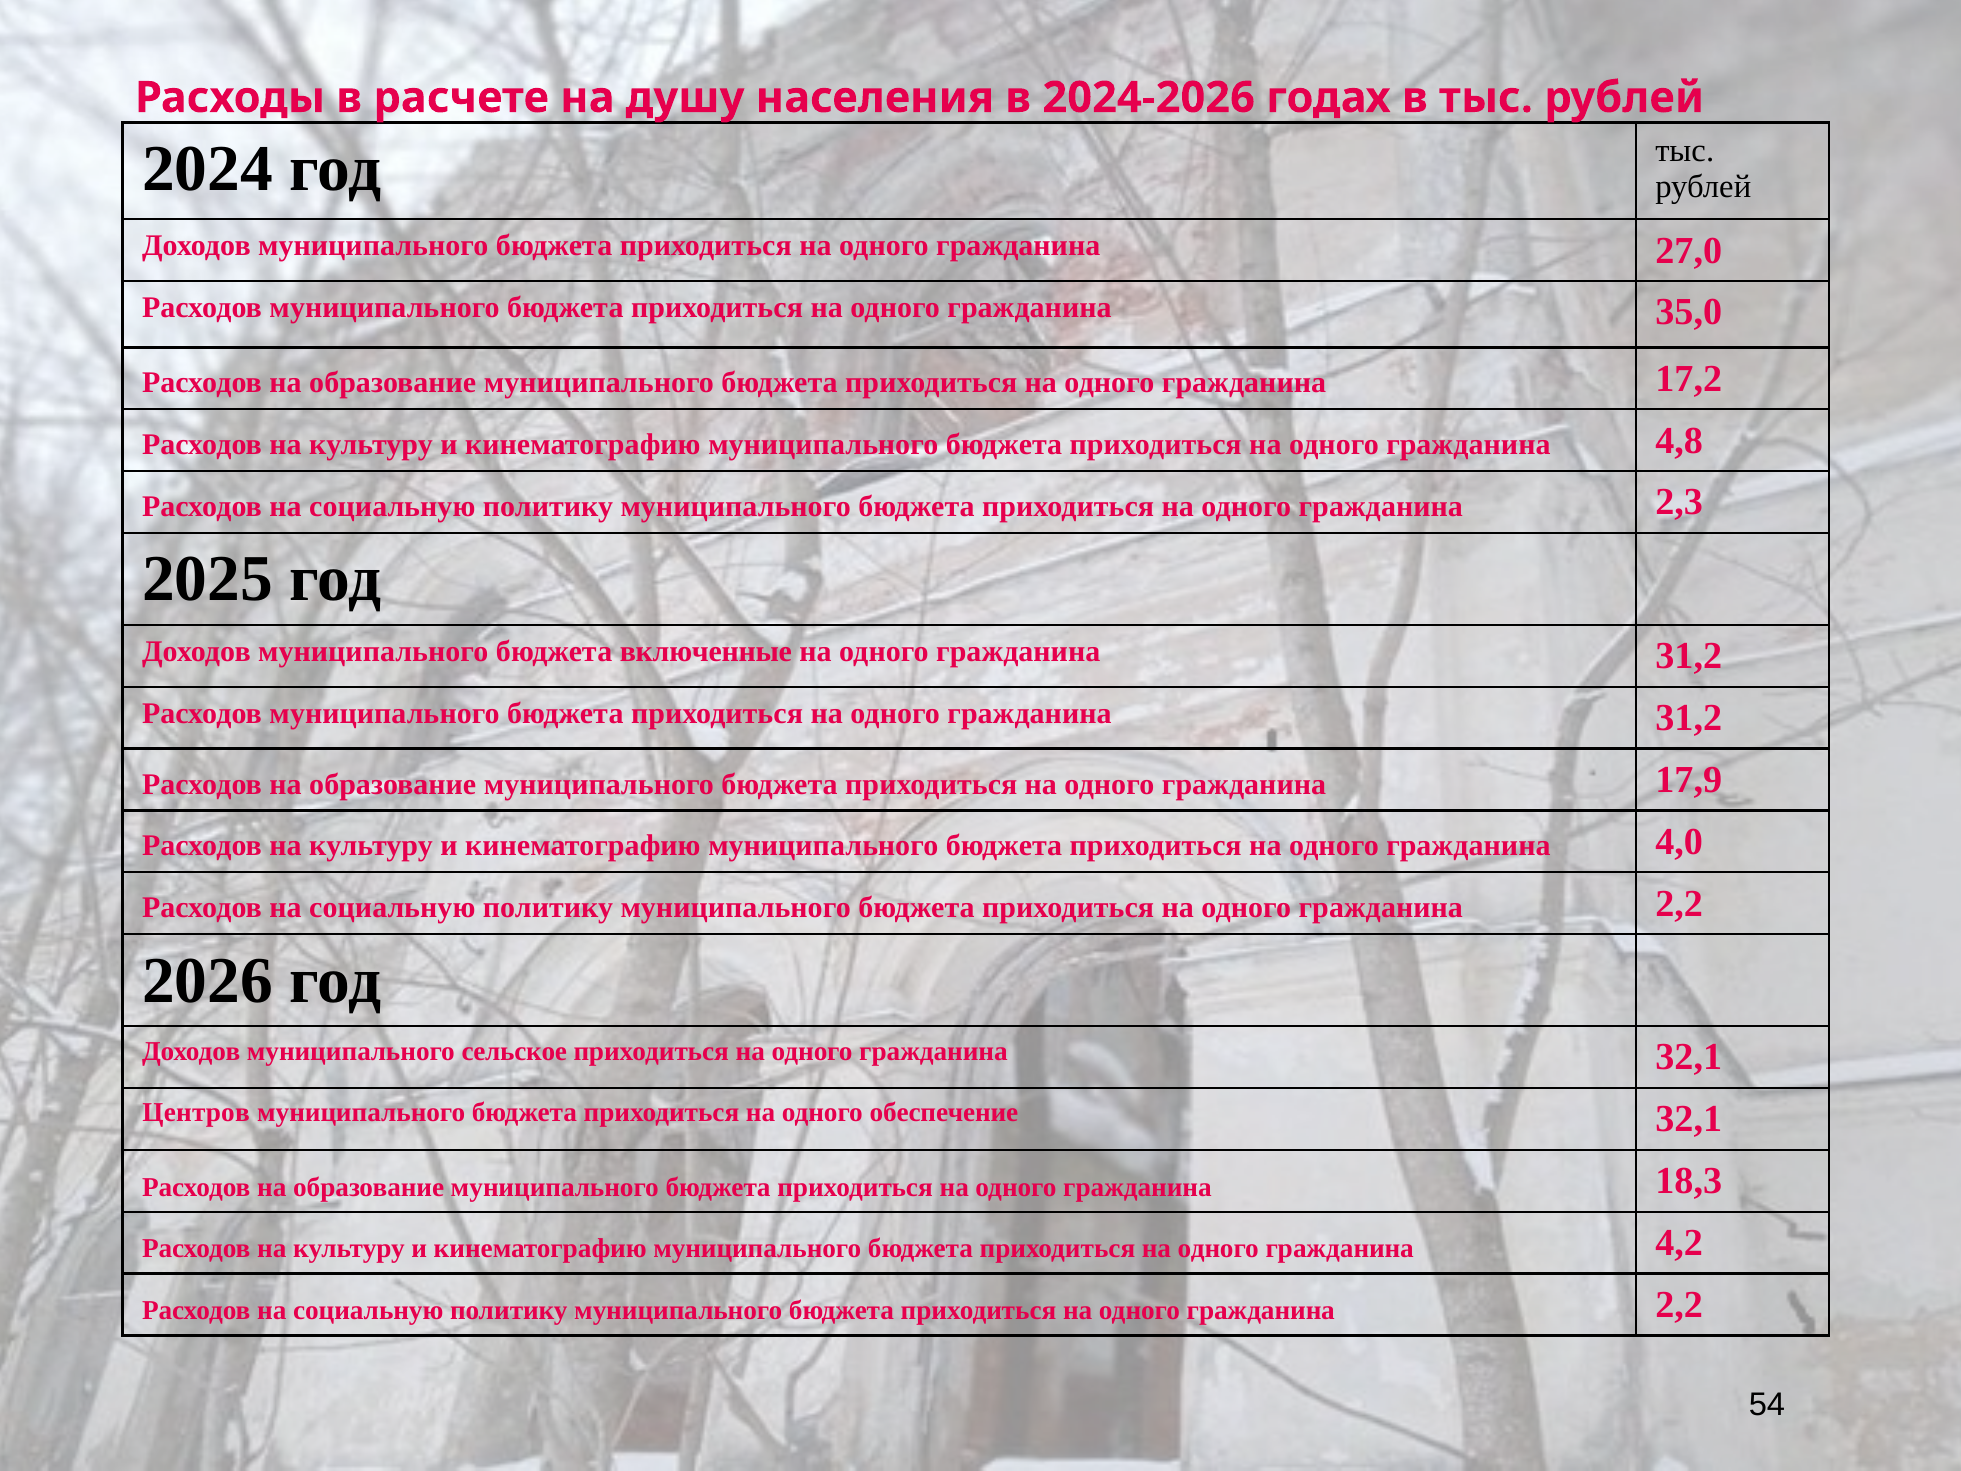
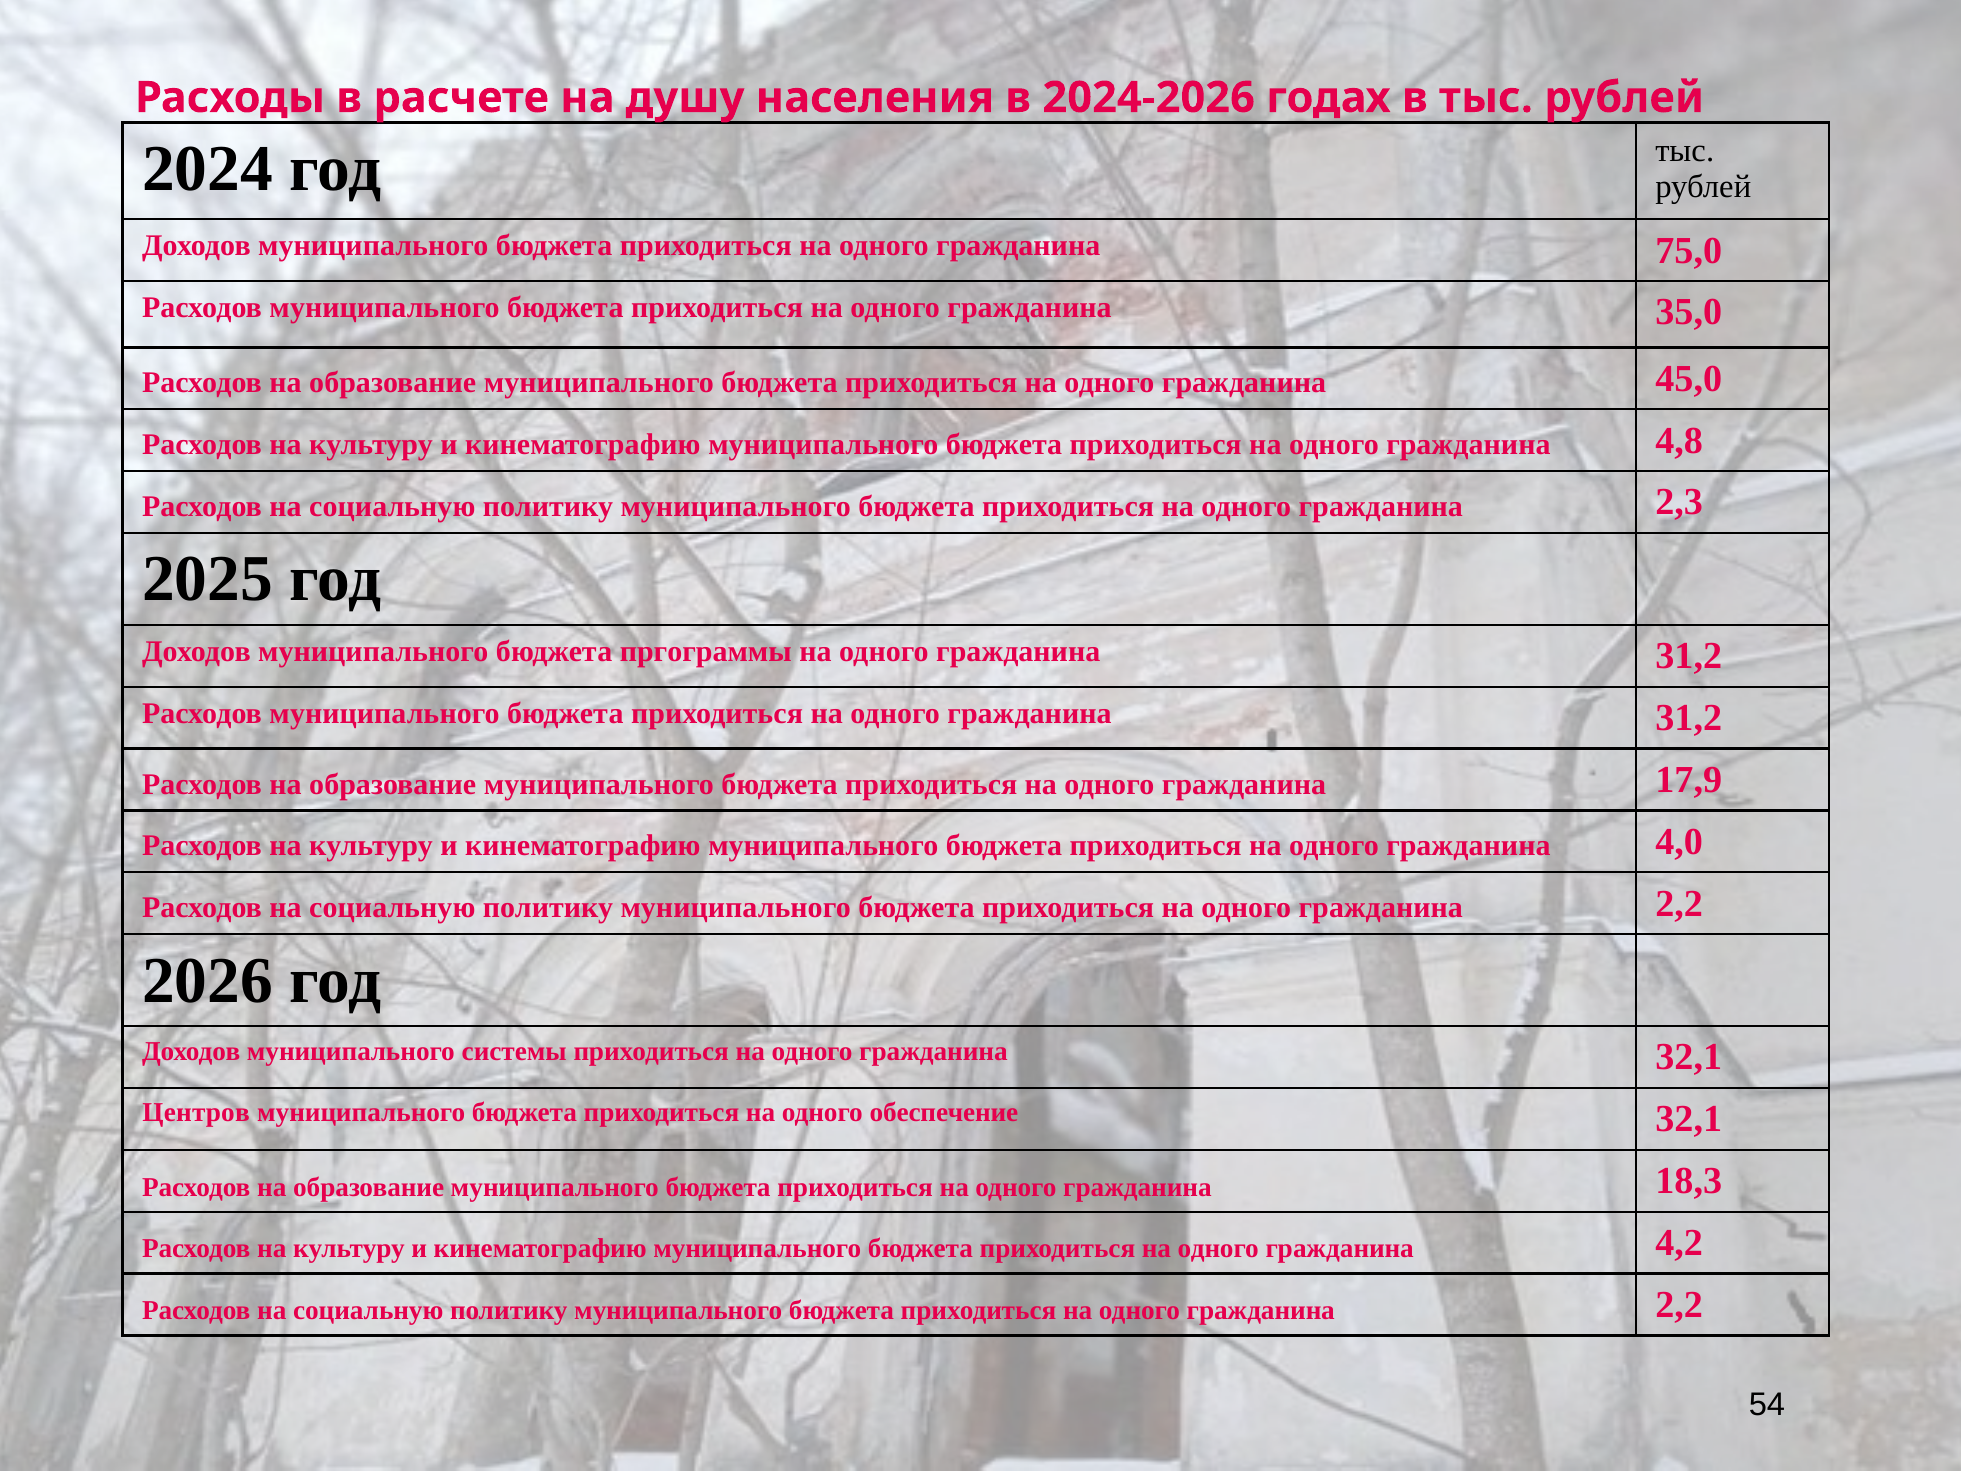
27,0: 27,0 -> 75,0
17,2: 17,2 -> 45,0
включенные: включенные -> пргограммы
сельское: сельское -> системы
